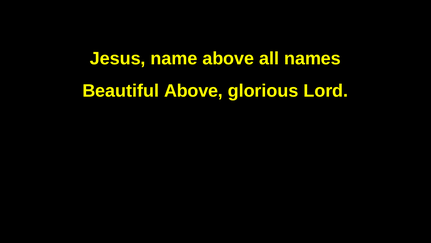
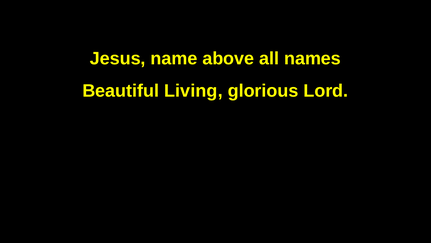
Beautiful Above: Above -> Living
